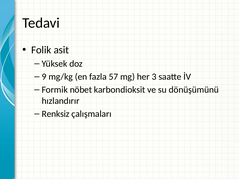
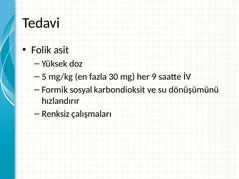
9: 9 -> 5
57: 57 -> 30
3: 3 -> 9
nöbet: nöbet -> sosyal
